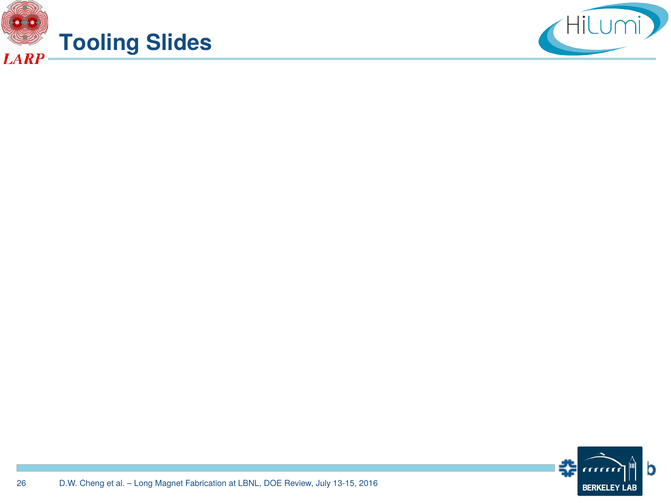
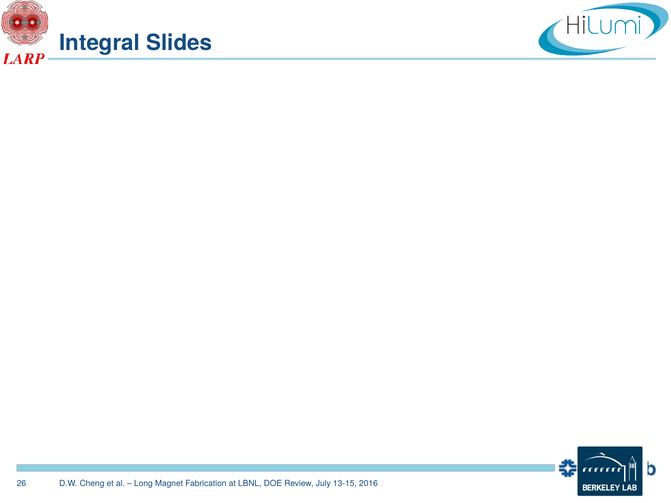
Tooling: Tooling -> Integral
